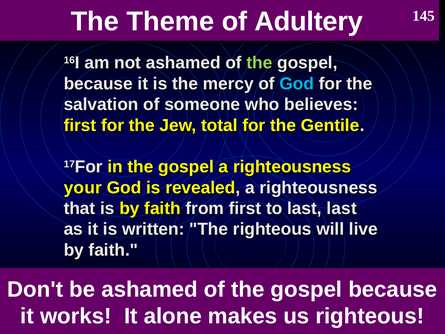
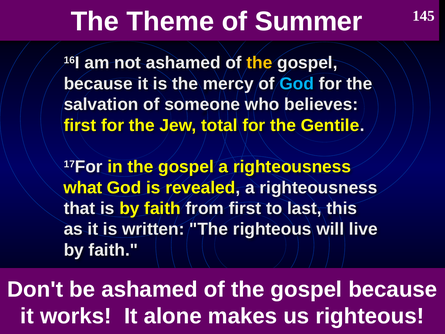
Adultery: Adultery -> Summer
the at (259, 63) colour: light green -> yellow
your: your -> what
last last: last -> this
